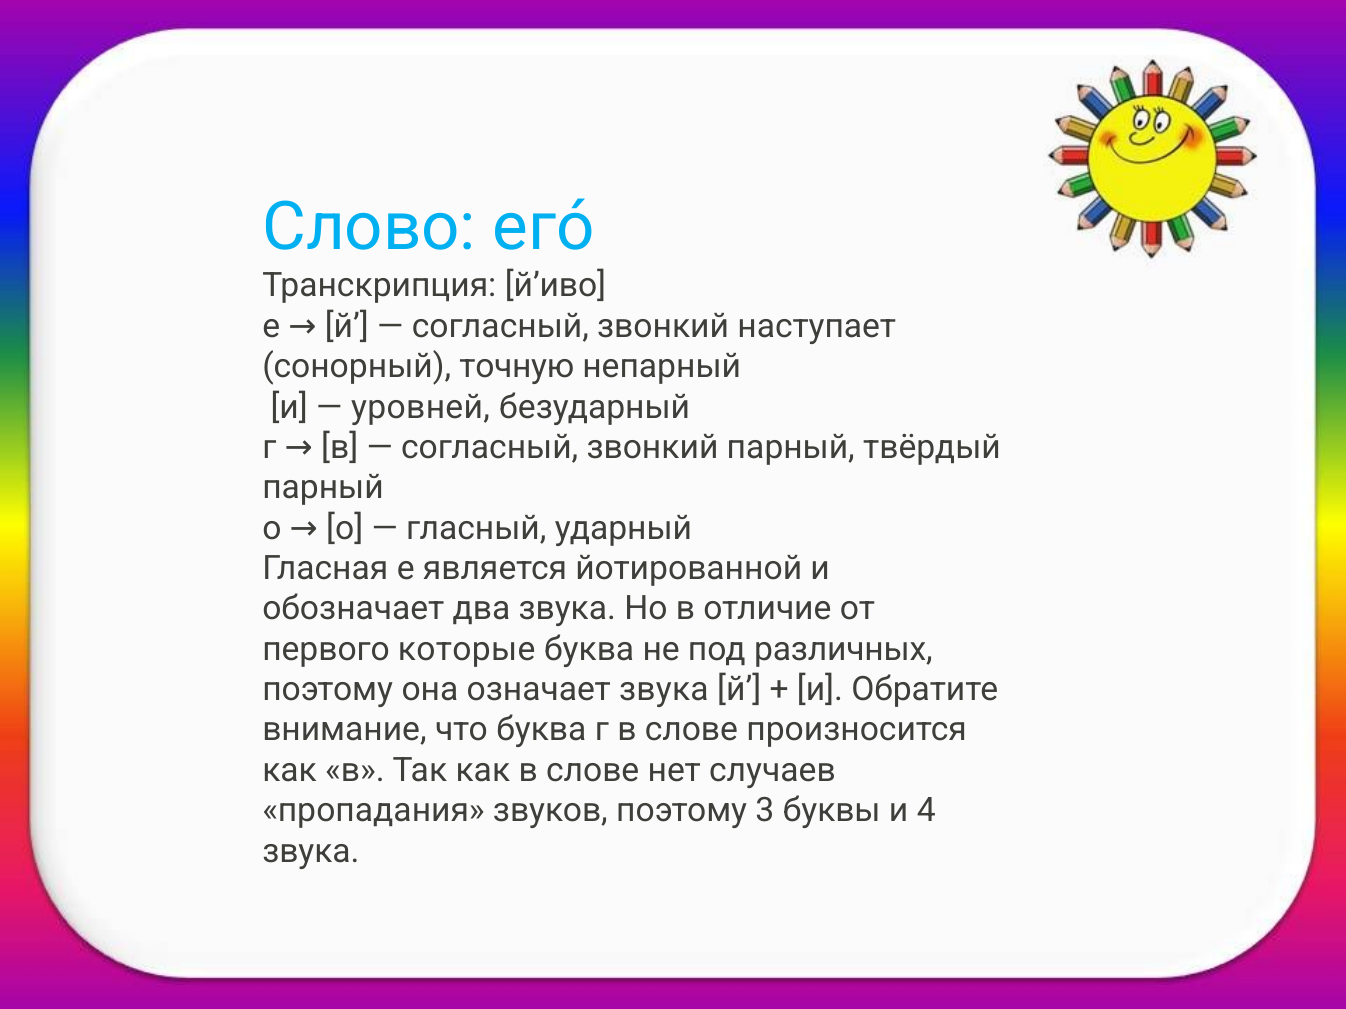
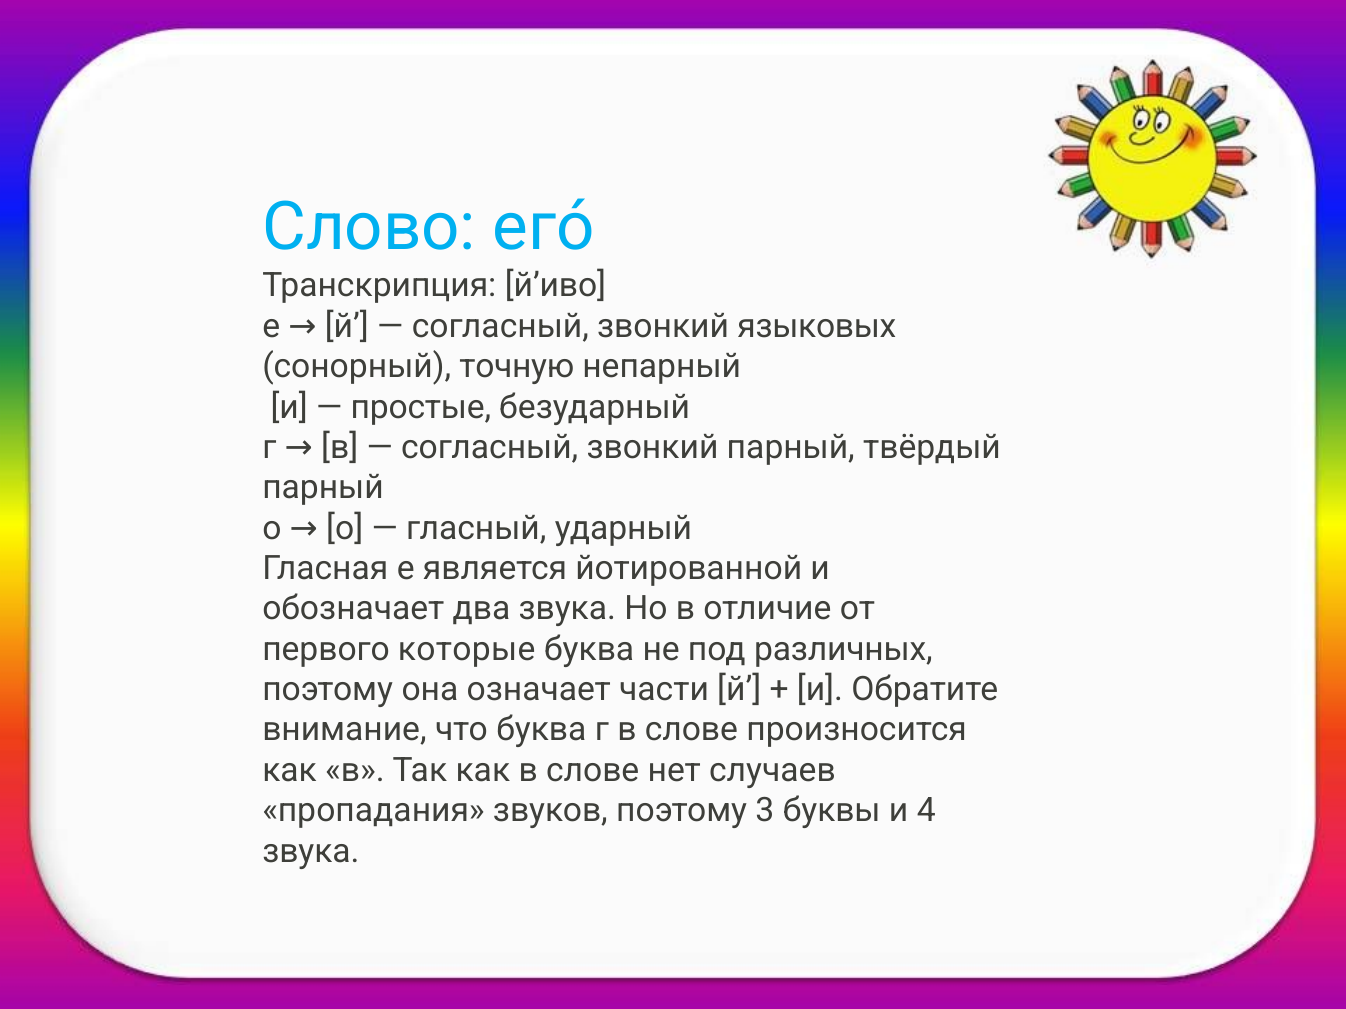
наступает: наступает -> языковых
уровней: уровней -> простые
означает звука: звука -> части
